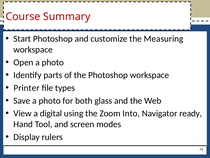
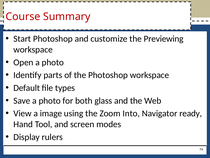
Measuring: Measuring -> Previewing
Printer: Printer -> Default
digital: digital -> image
